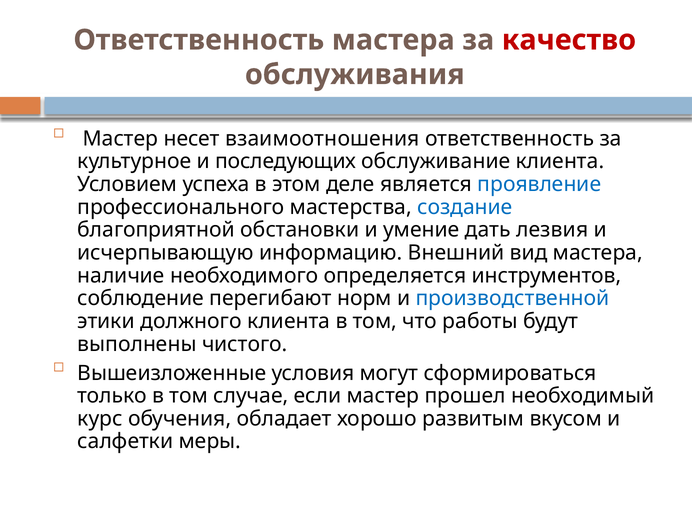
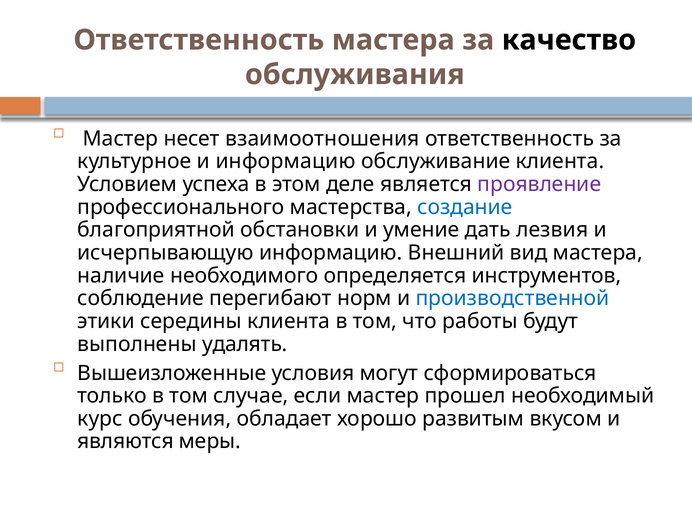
качество colour: red -> black
и последующих: последующих -> информацию
проявление colour: blue -> purple
должного: должного -> середины
чистого: чистого -> удалять
салфетки: салфетки -> являются
